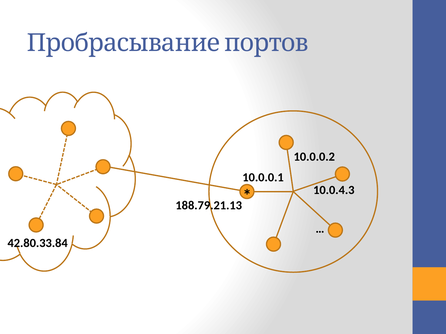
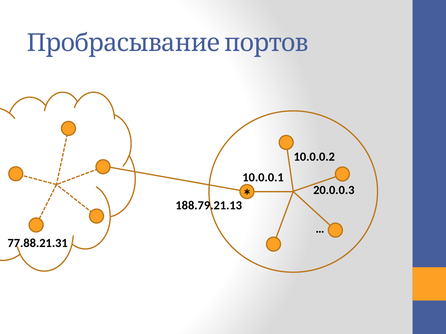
10.0.4.3: 10.0.4.3 -> 20.0.0.3
42.80.33.84: 42.80.33.84 -> 77.88.21.31
